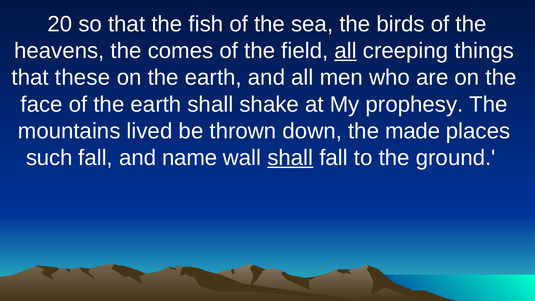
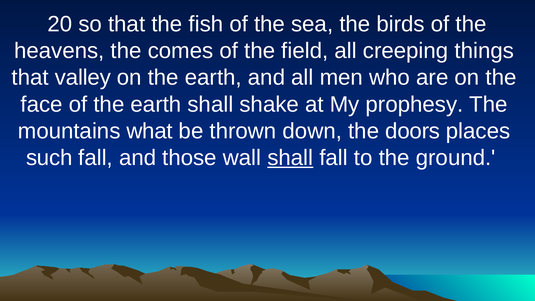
all at (346, 51) underline: present -> none
these: these -> valley
lived: lived -> what
made: made -> doors
name: name -> those
